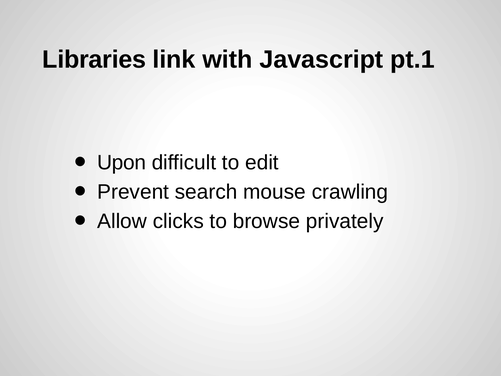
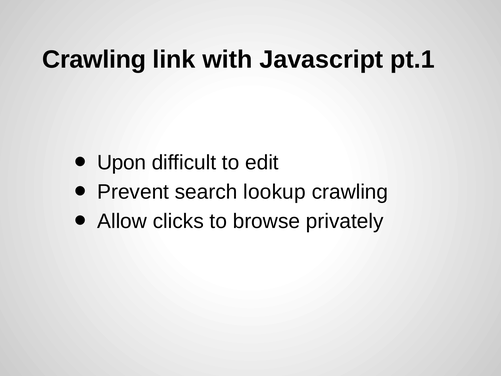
Libraries at (94, 59): Libraries -> Crawling
mouse: mouse -> lookup
